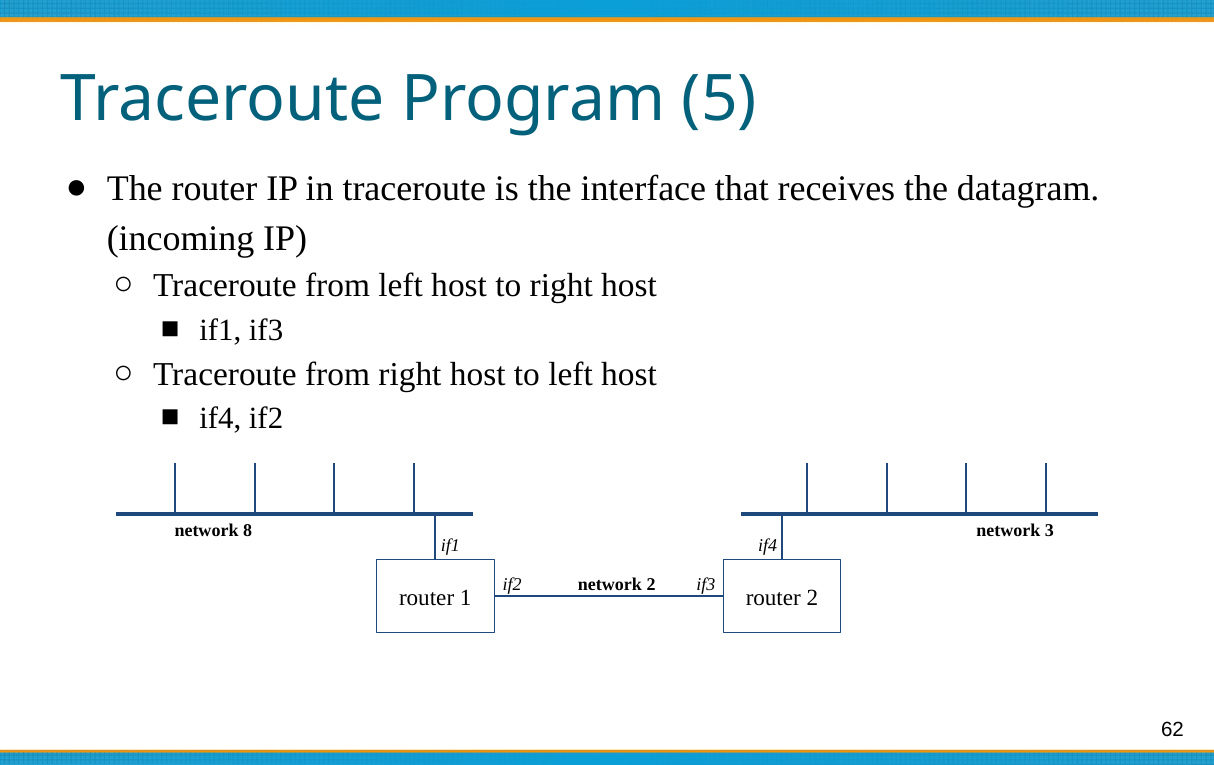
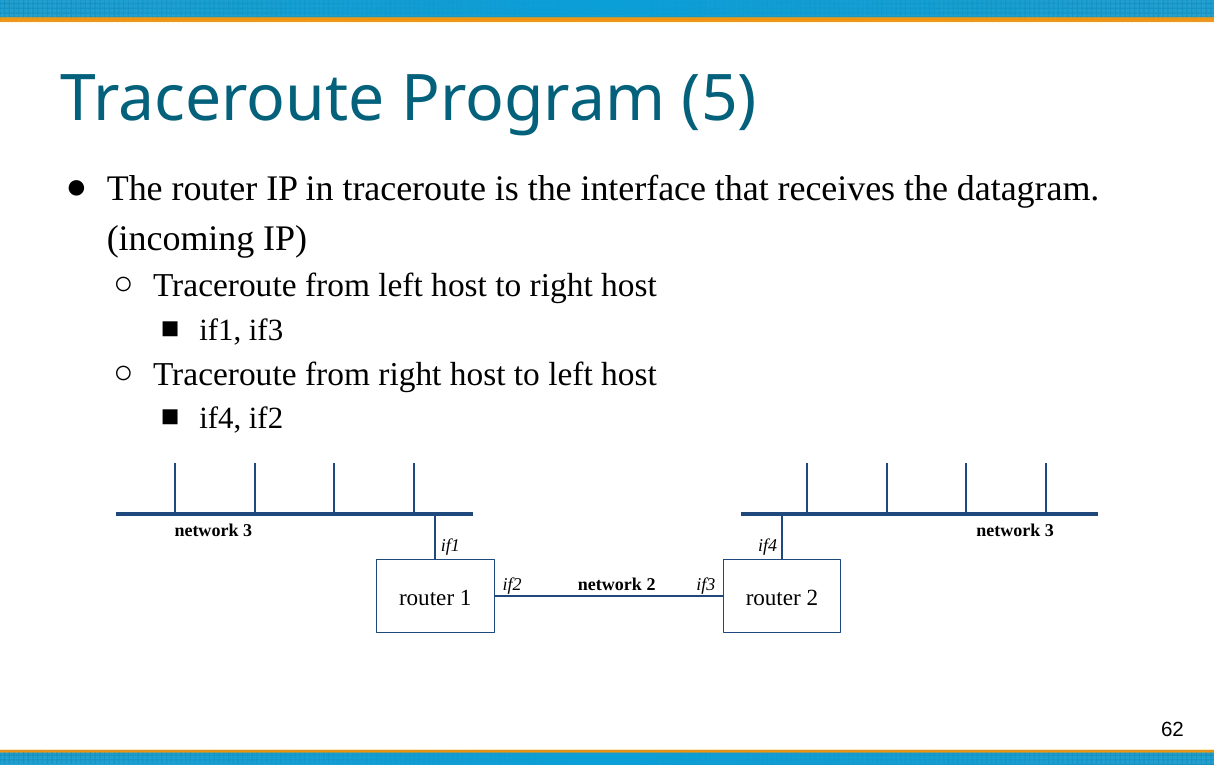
8 at (248, 530): 8 -> 3
